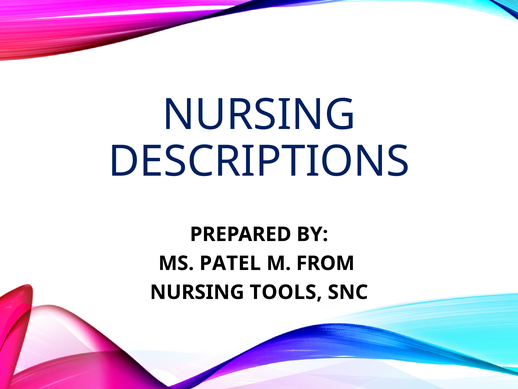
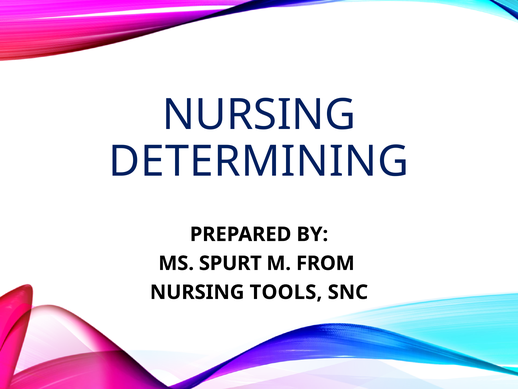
DESCRIPTIONS: DESCRIPTIONS -> DETERMINING
PATEL: PATEL -> SPURT
